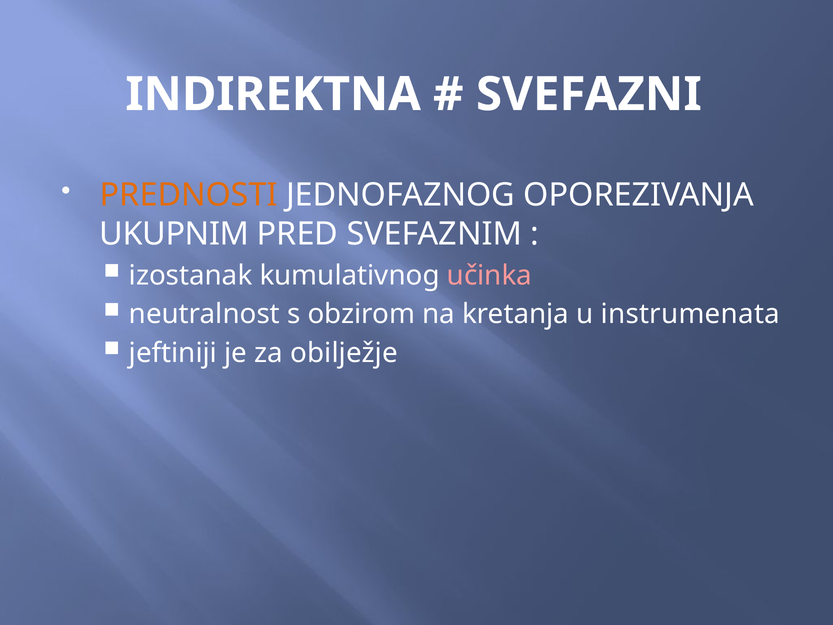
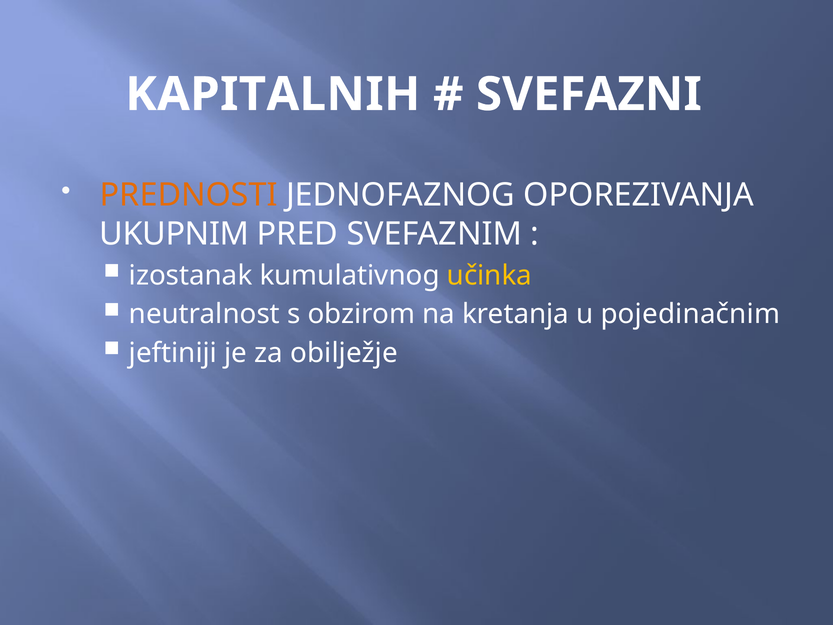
INDIREKTNA: INDIREKTNA -> KAPITALNIH
učinka colour: pink -> yellow
instrumenata: instrumenata -> pojedinačnim
